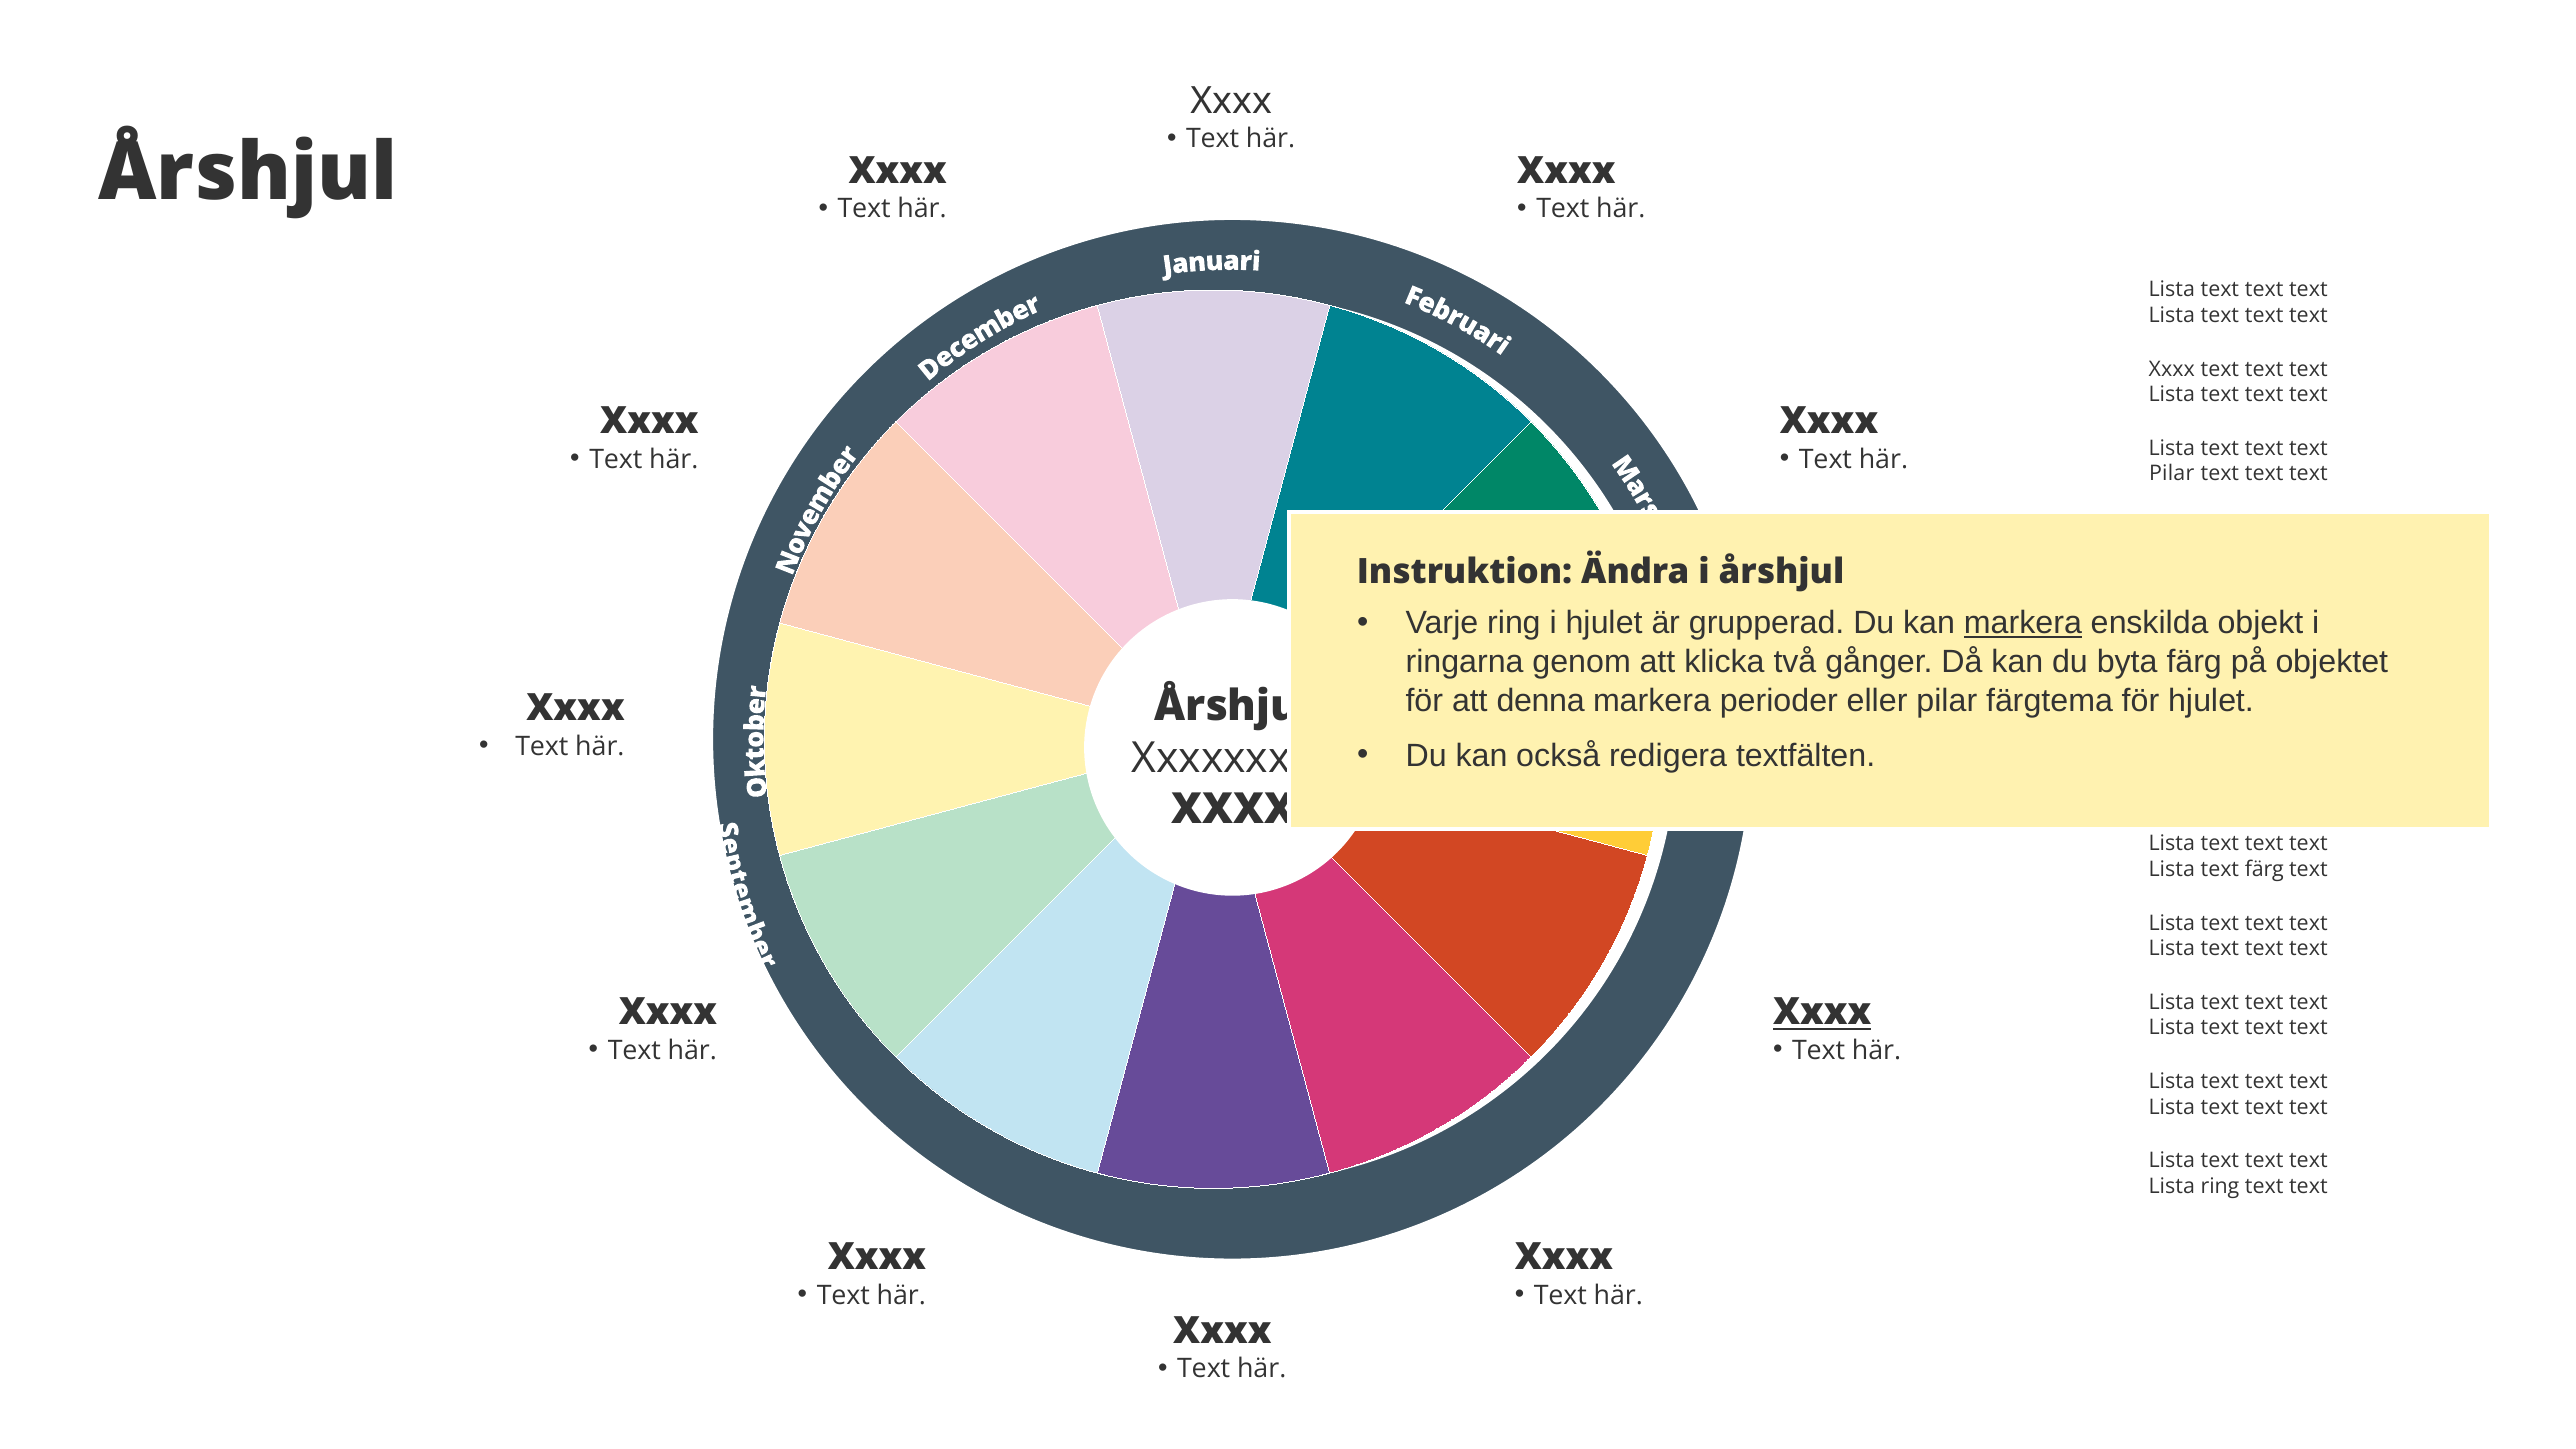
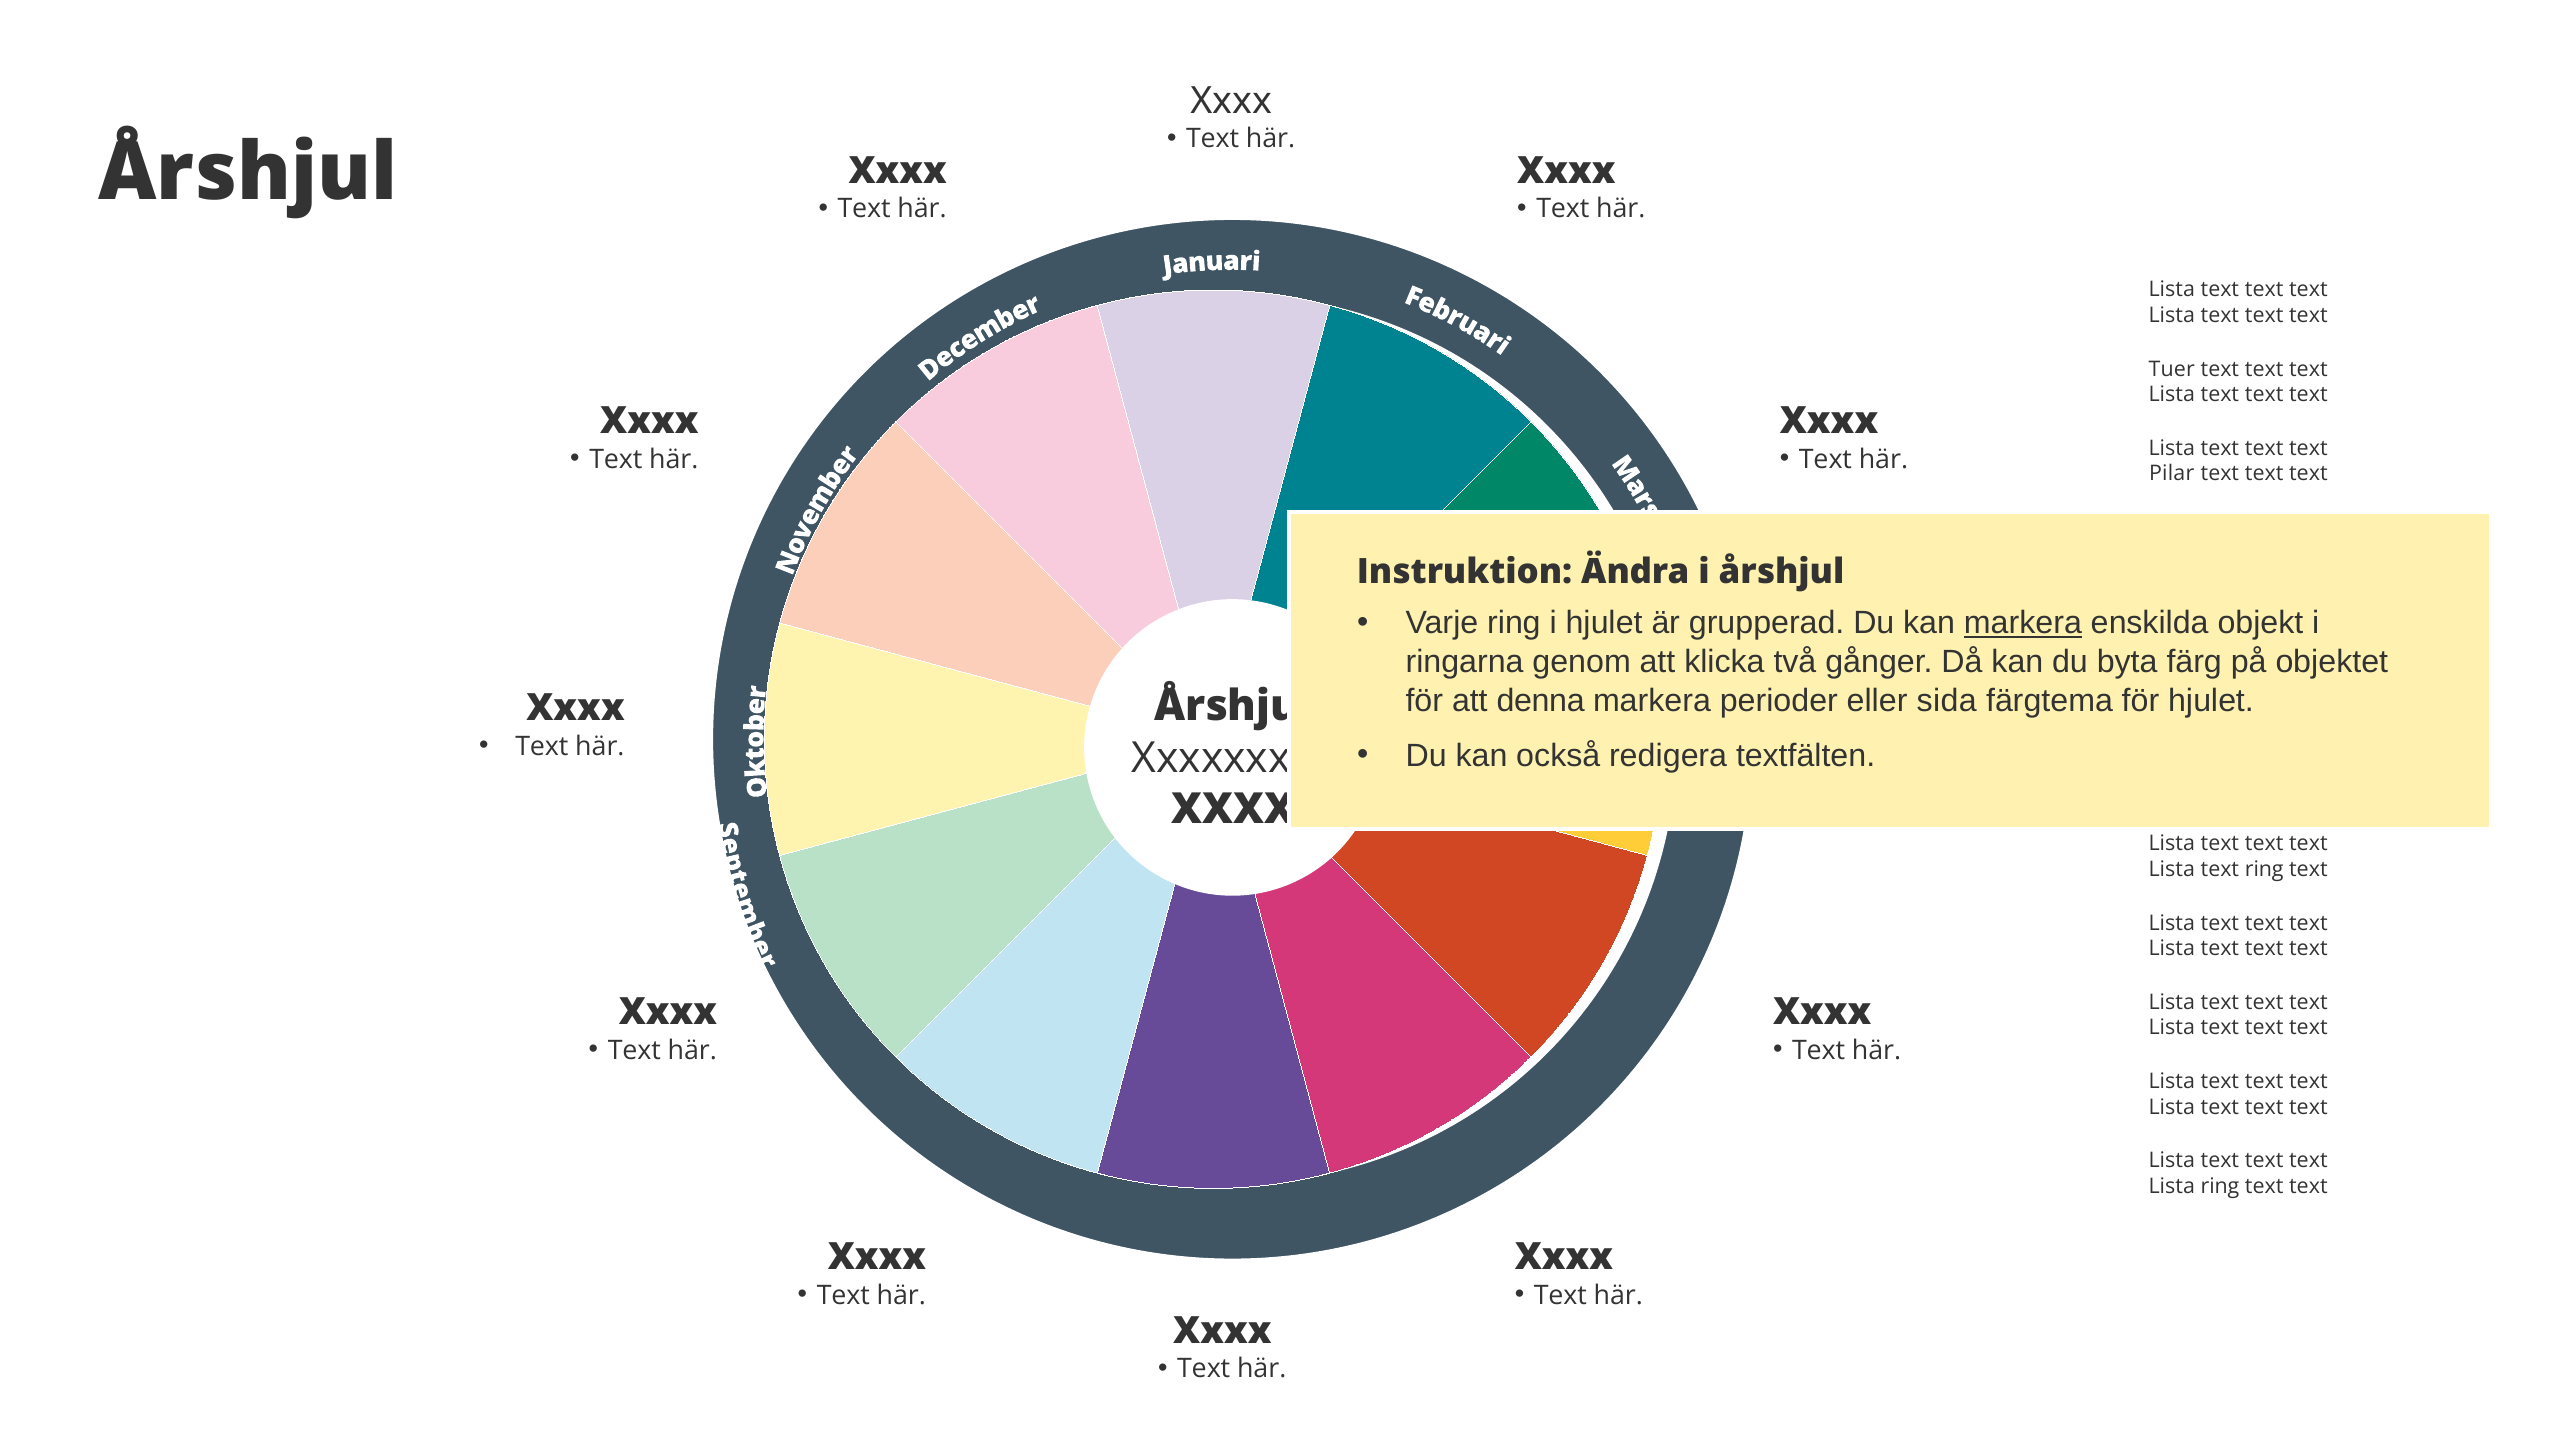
Xxxx at (2172, 369): Xxxx -> Tuer
pilar at (1947, 701): pilar -> sida
text färg: färg -> ring
Xxxx at (1822, 1012) underline: present -> none
